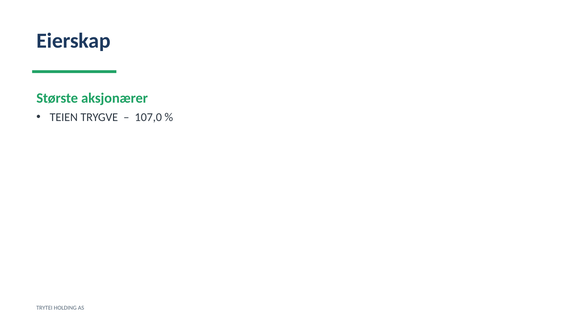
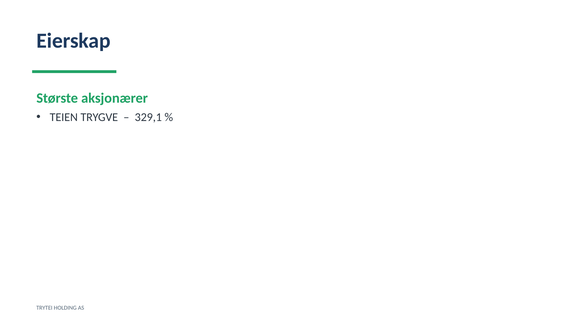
107,0: 107,0 -> 329,1
